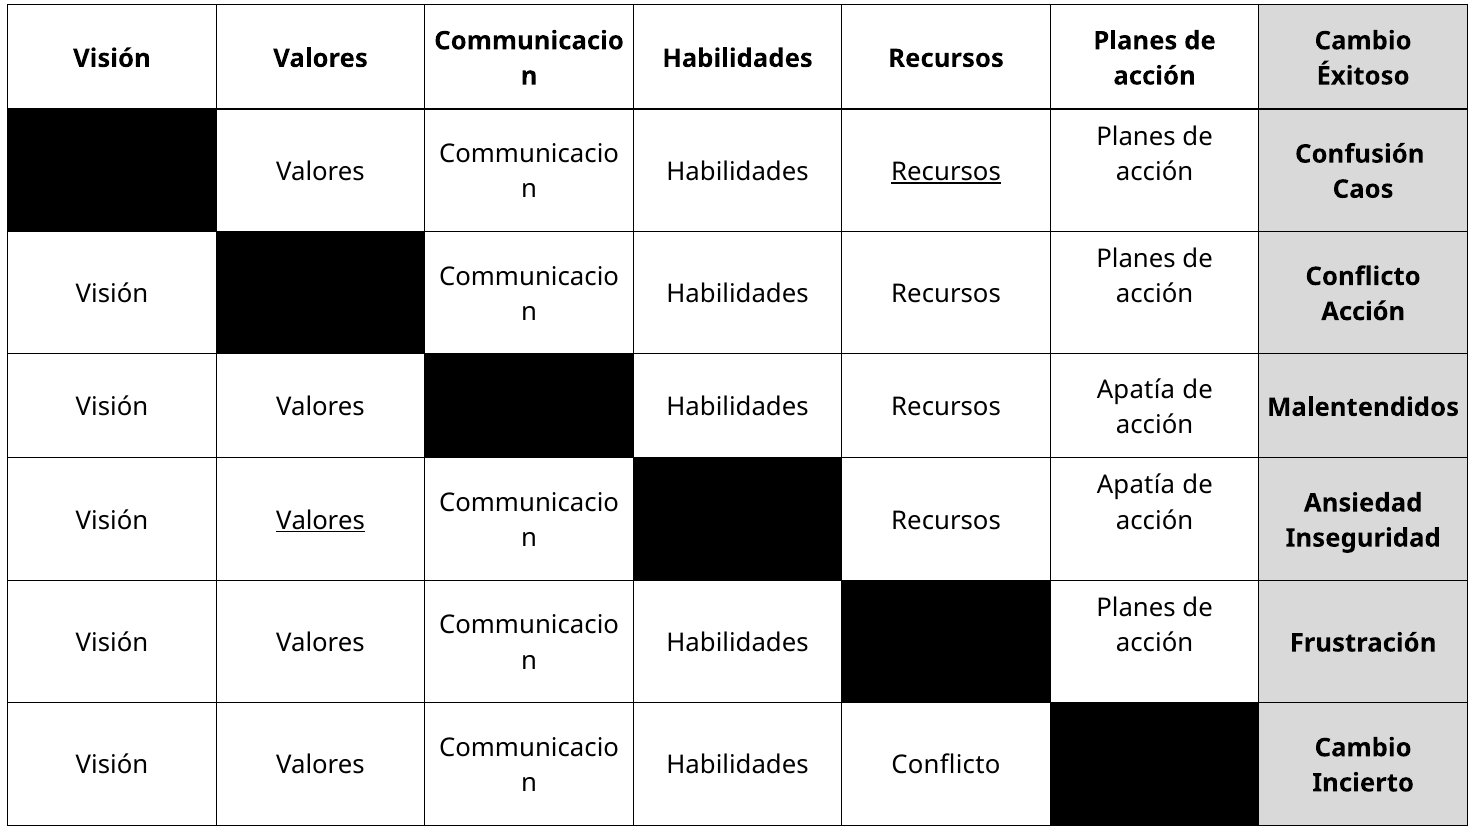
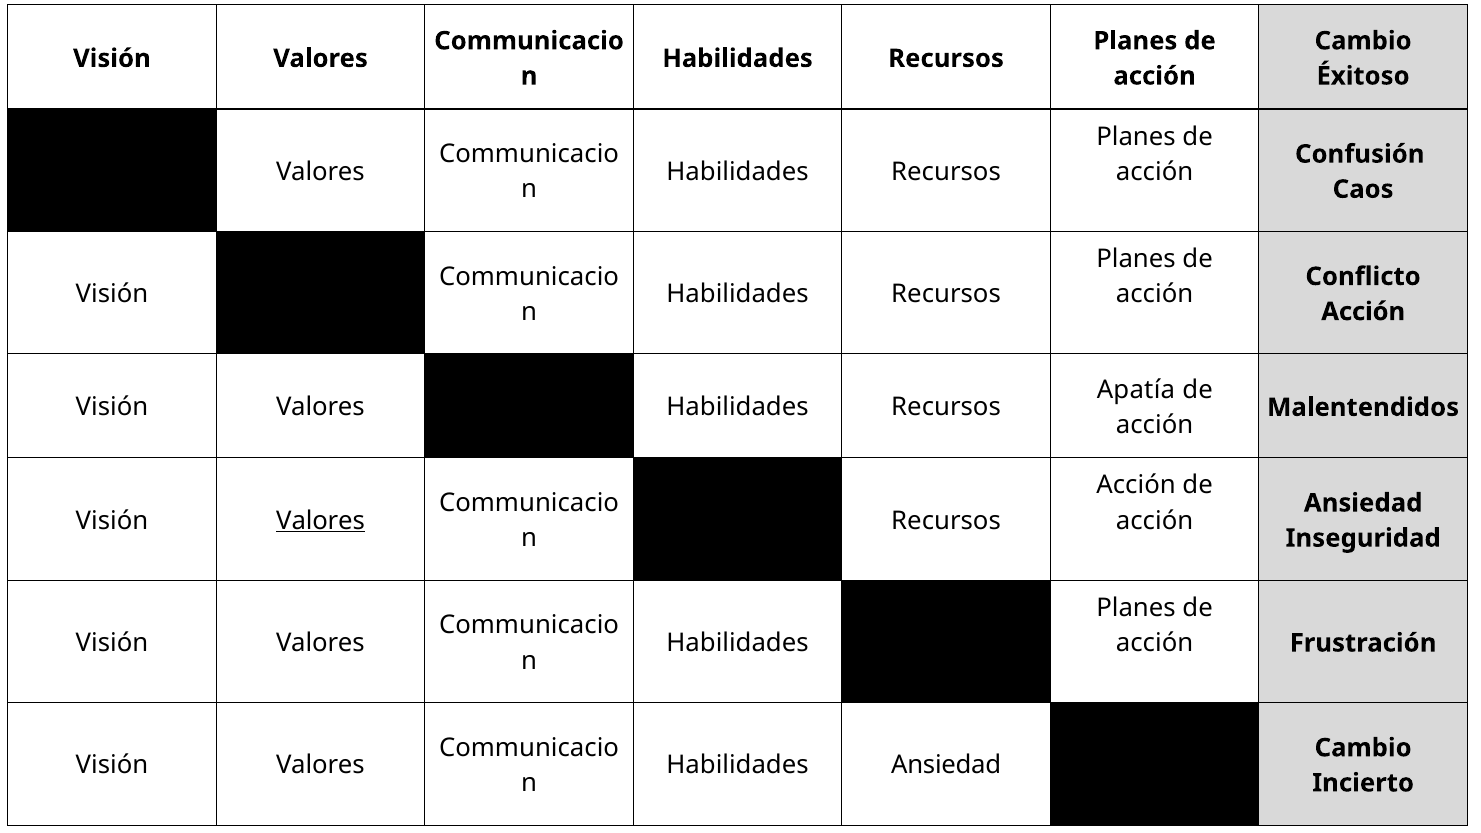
Recursos at (946, 172) underline: present -> none
Apatía at (1136, 486): Apatía -> Acción
Habilidades Conflicto: Conflicto -> Ansiedad
